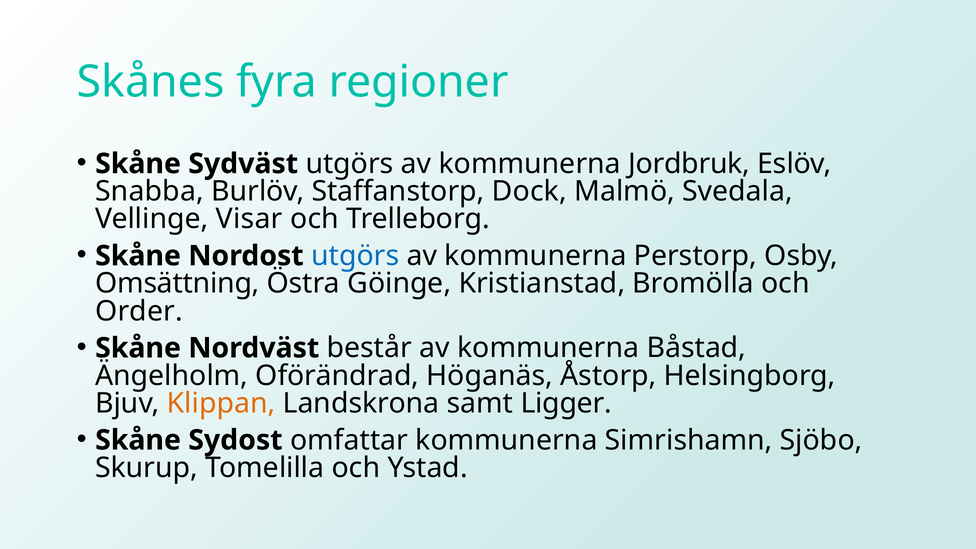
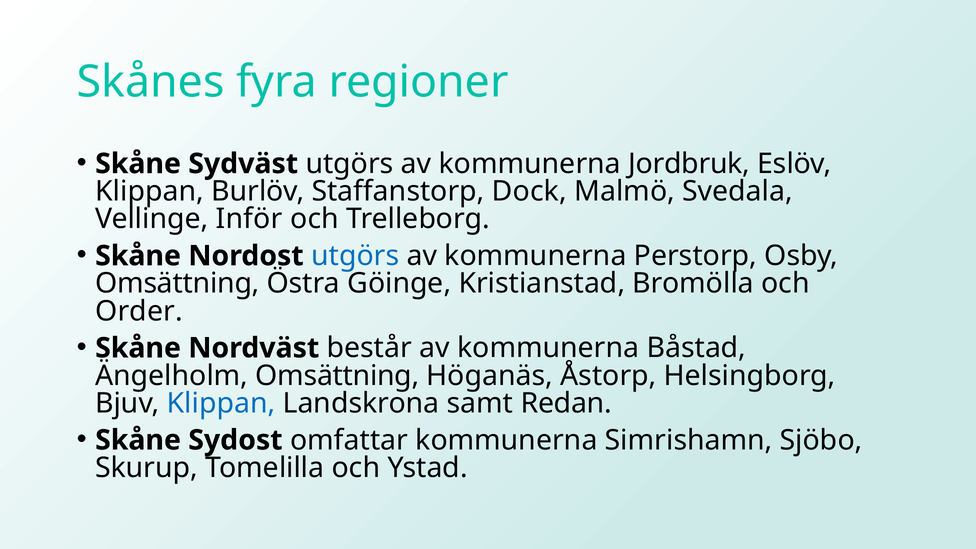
Snabba at (150, 191): Snabba -> Klippan
Visar: Visar -> Inför
Ängelholm Oförändrad: Oförändrad -> Omsättning
Klippan at (221, 403) colour: orange -> blue
Ligger: Ligger -> Redan
